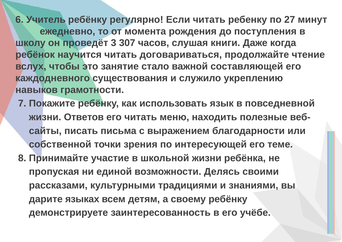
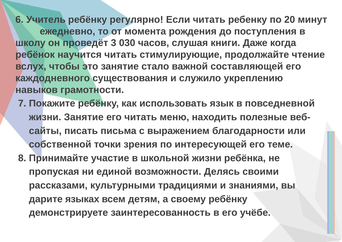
27: 27 -> 20
307: 307 -> 030
договариваться: договариваться -> стимулирующие
жизни Ответов: Ответов -> Занятие
